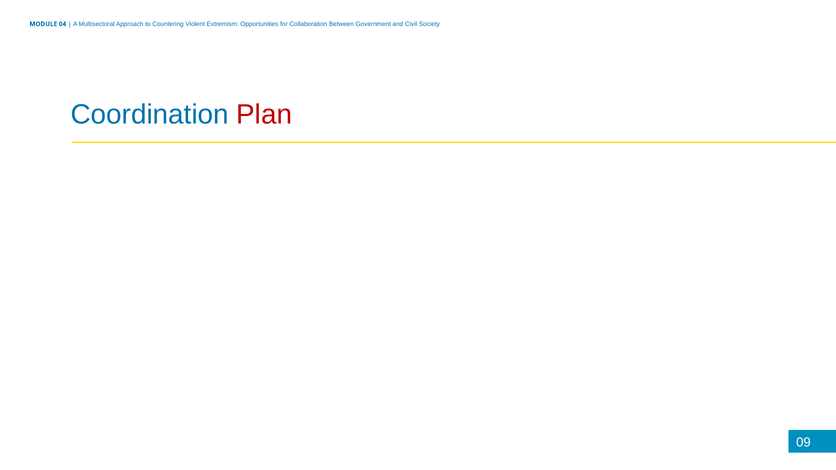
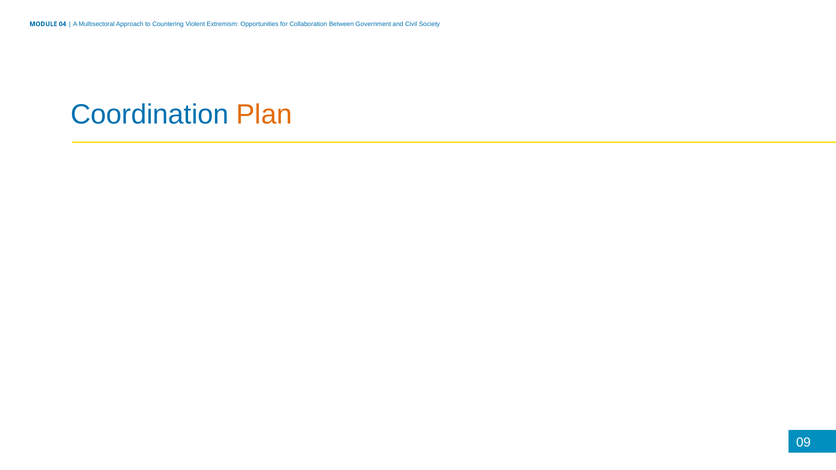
Plan colour: red -> orange
